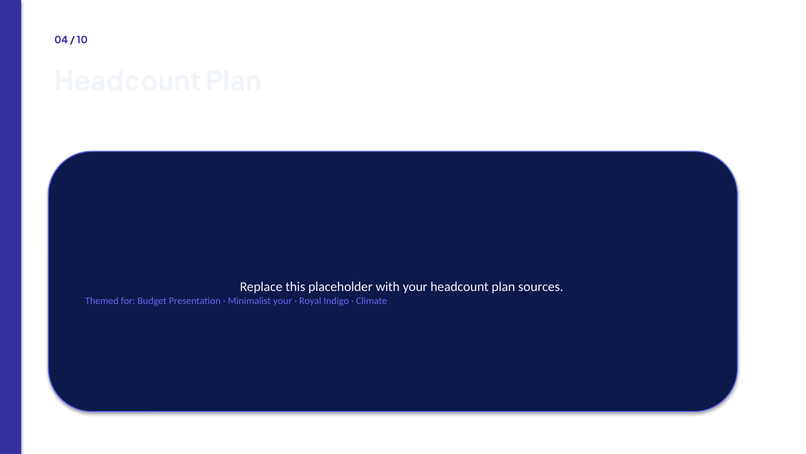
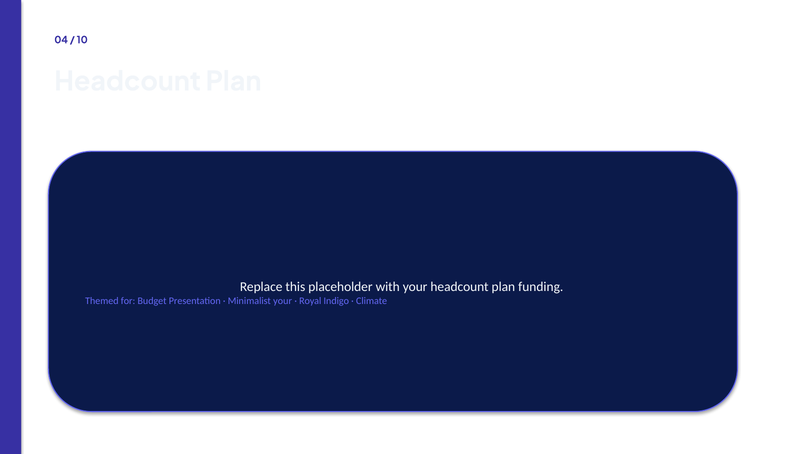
sources: sources -> funding
